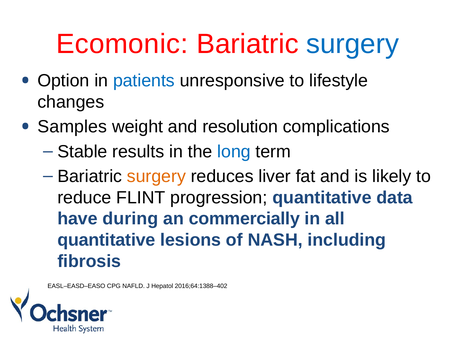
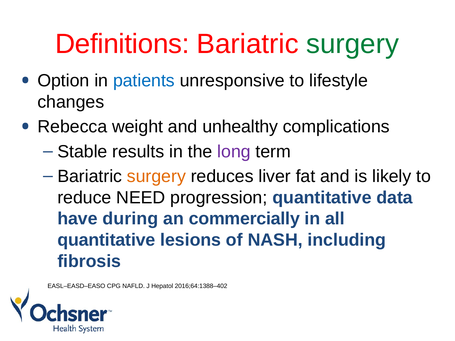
Ecomonic: Ecomonic -> Definitions
surgery at (353, 44) colour: blue -> green
Samples: Samples -> Rebecca
resolution: resolution -> unhealthy
long colour: blue -> purple
FLINT: FLINT -> NEED
